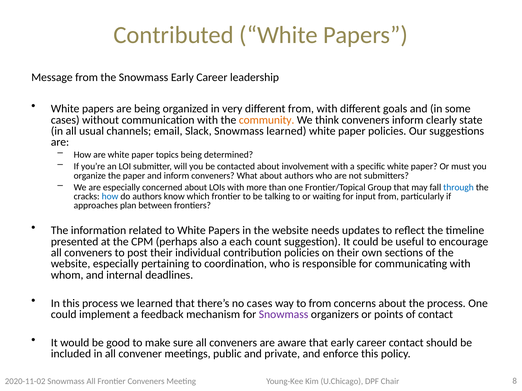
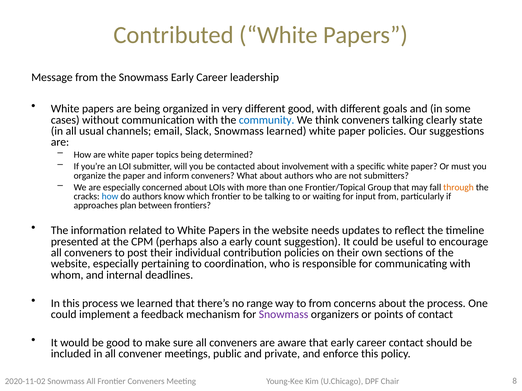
different from: from -> good
community colour: orange -> blue
conveners inform: inform -> talking
through colour: blue -> orange
a each: each -> early
no cases: cases -> range
